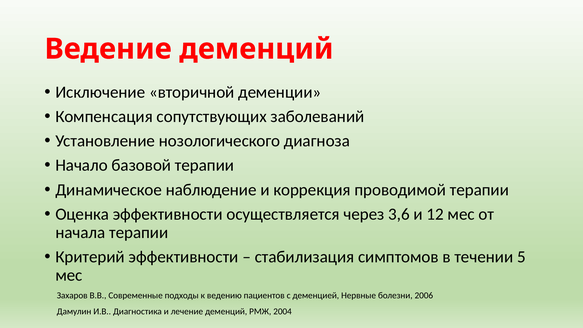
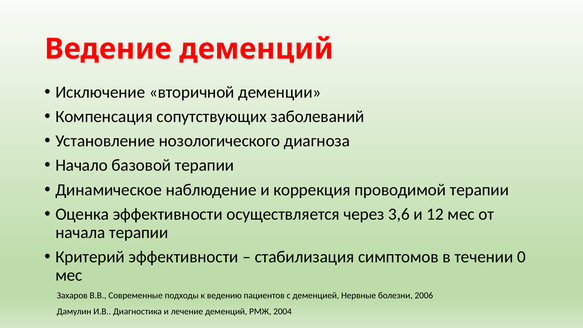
5: 5 -> 0
